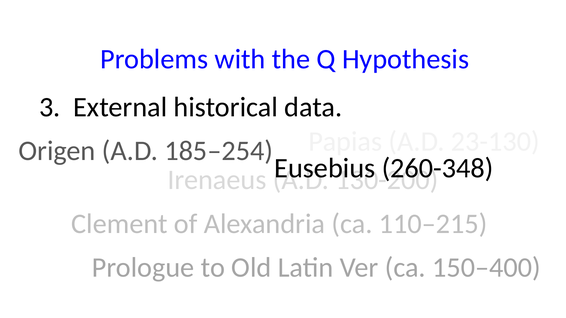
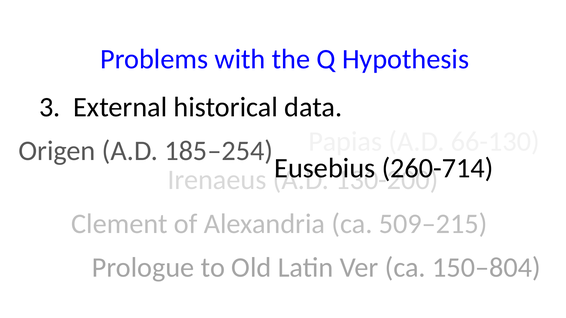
23-130: 23-130 -> 66-130
260-348: 260-348 -> 260-714
110–215: 110–215 -> 509–215
150–400: 150–400 -> 150–804
